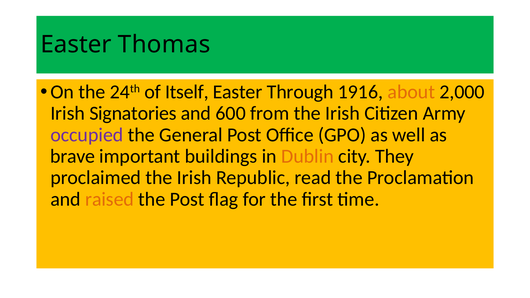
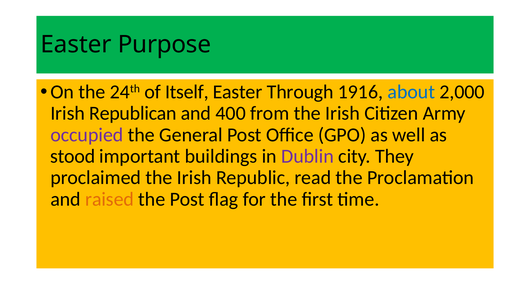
Thomas: Thomas -> Purpose
about colour: orange -> blue
Signatories: Signatories -> Republican
600: 600 -> 400
brave: brave -> stood
Dublin colour: orange -> purple
